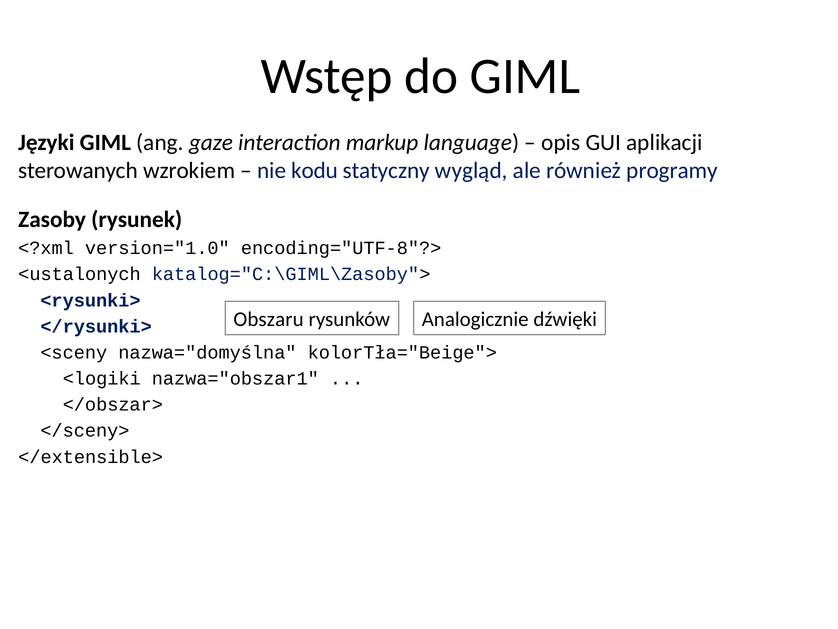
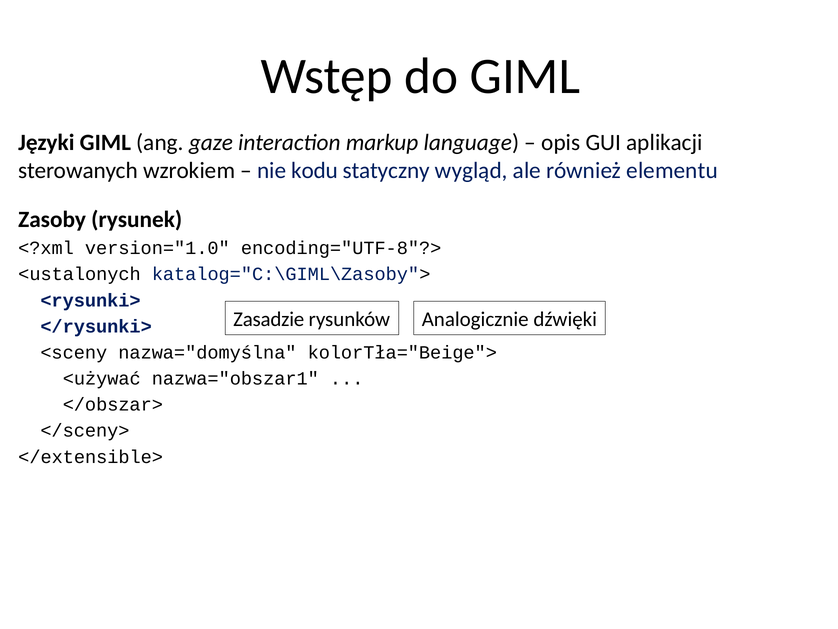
programy: programy -> elementu
Obszaru: Obszaru -> Zasadzie
<logiki: <logiki -> <używać
